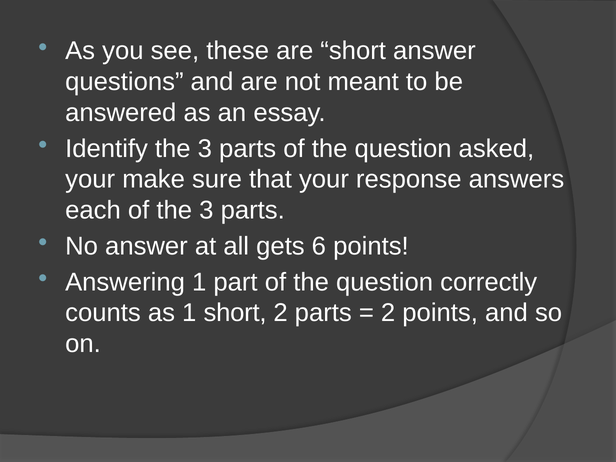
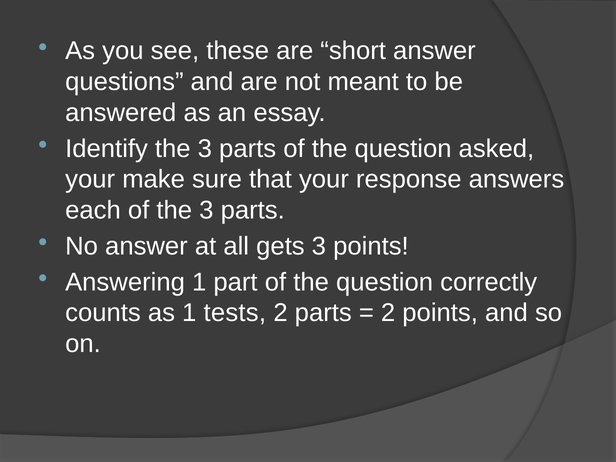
gets 6: 6 -> 3
1 short: short -> tests
